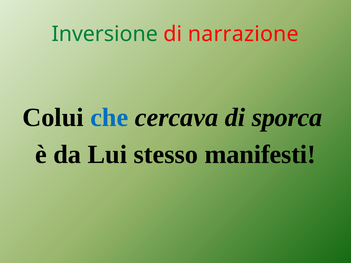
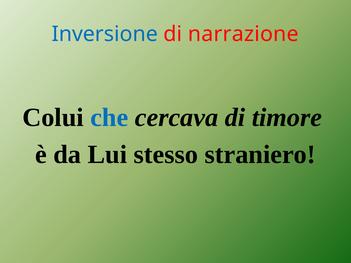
Inversione colour: green -> blue
sporca: sporca -> timore
manifesti: manifesti -> straniero
